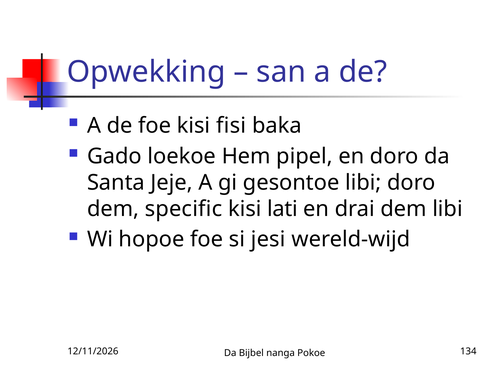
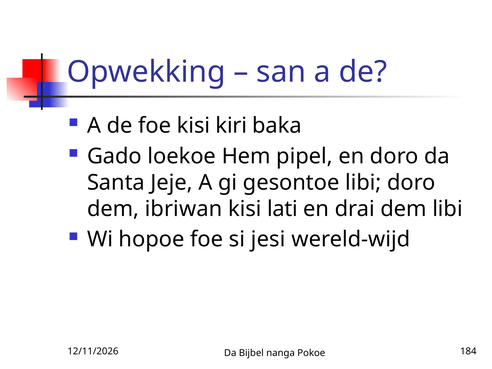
fisi: fisi -> kiri
specific: specific -> ibriwan
134: 134 -> 184
